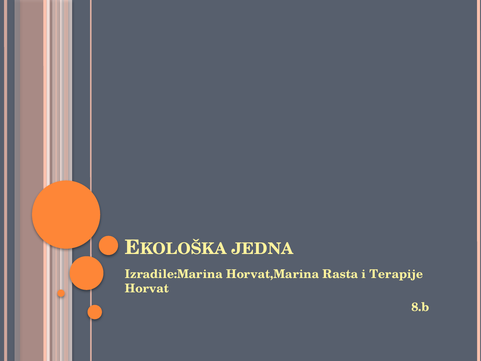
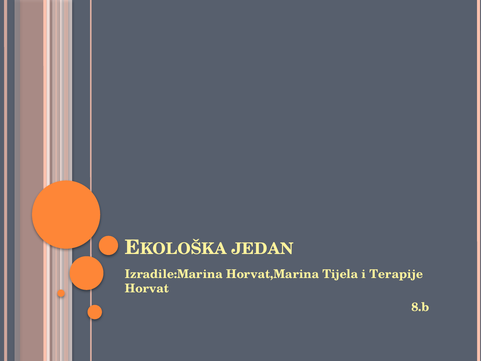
JEDNA: JEDNA -> JEDAN
Rasta: Rasta -> Tijela
